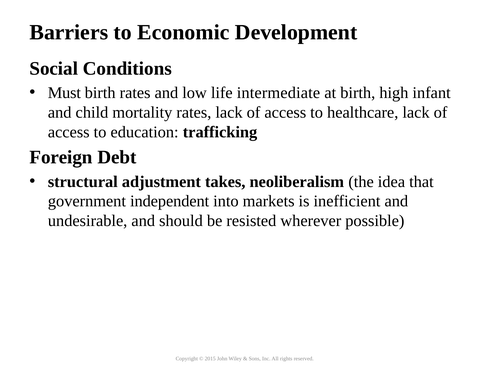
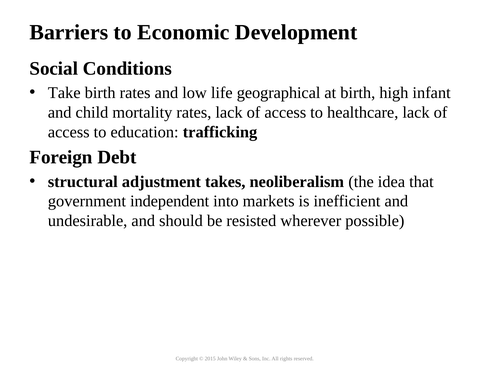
Must: Must -> Take
intermediate: intermediate -> geographical
